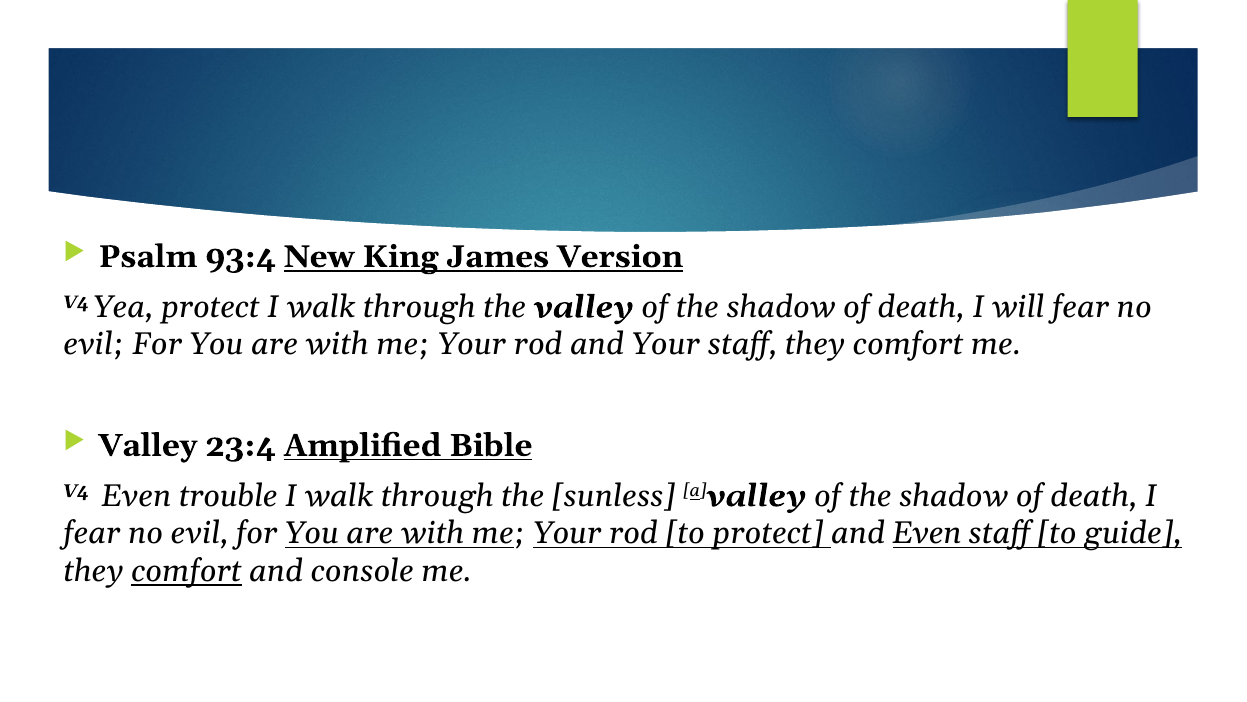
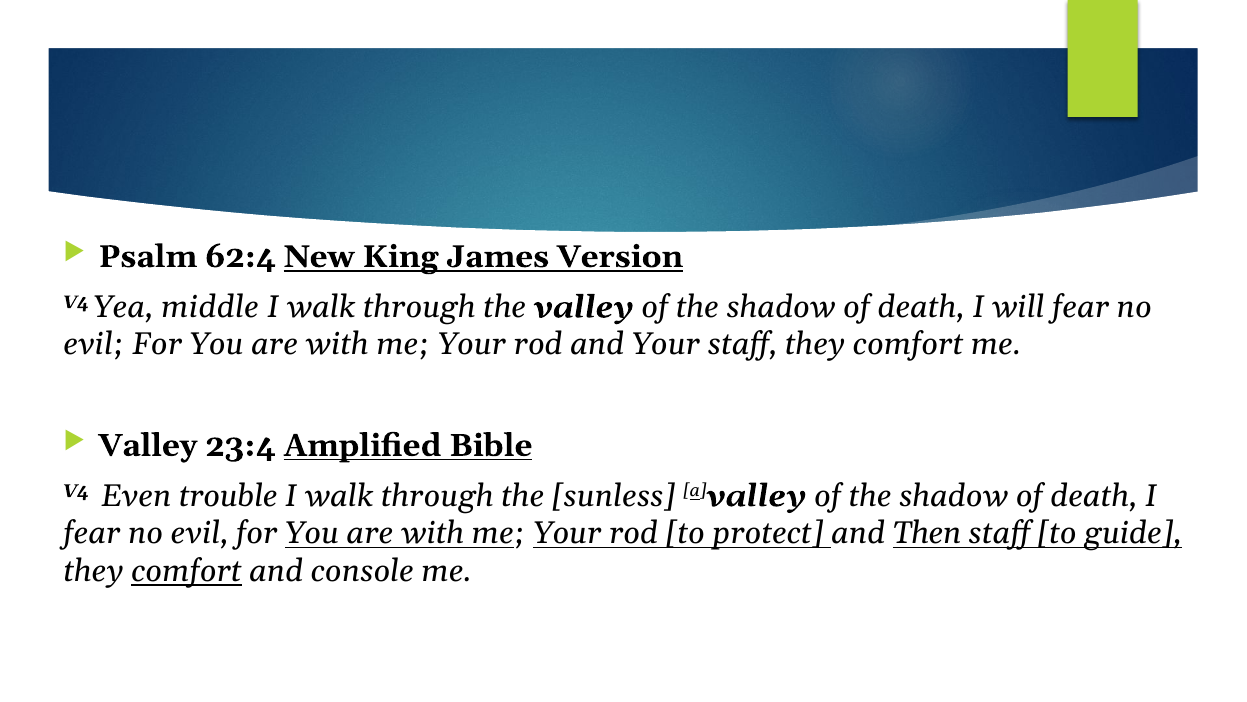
93:4: 93:4 -> 62:4
Yea protect: protect -> middle
and Even: Even -> Then
